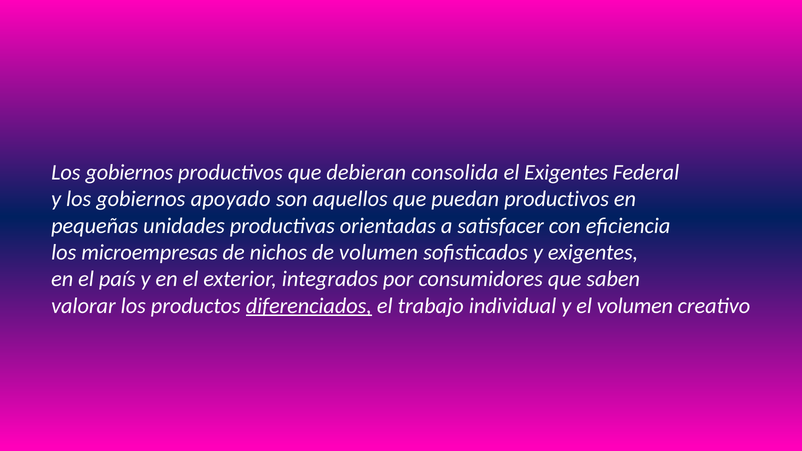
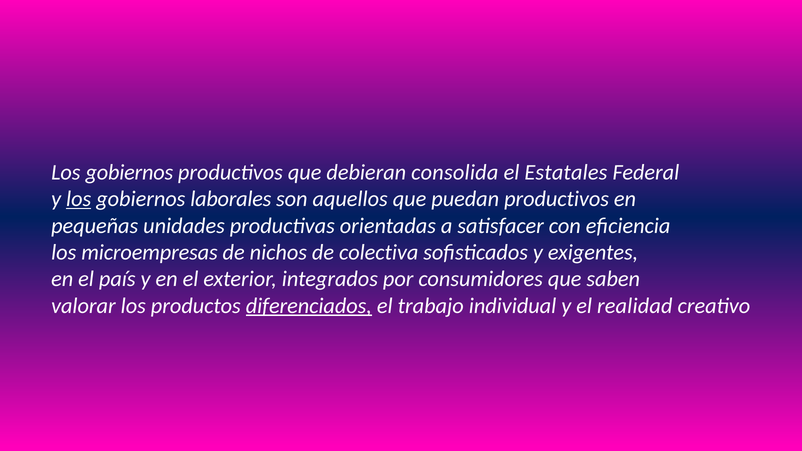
el Exigentes: Exigentes -> Estatales
los at (79, 199) underline: none -> present
apoyado: apoyado -> laborales
de volumen: volumen -> colectiva
el volumen: volumen -> realidad
